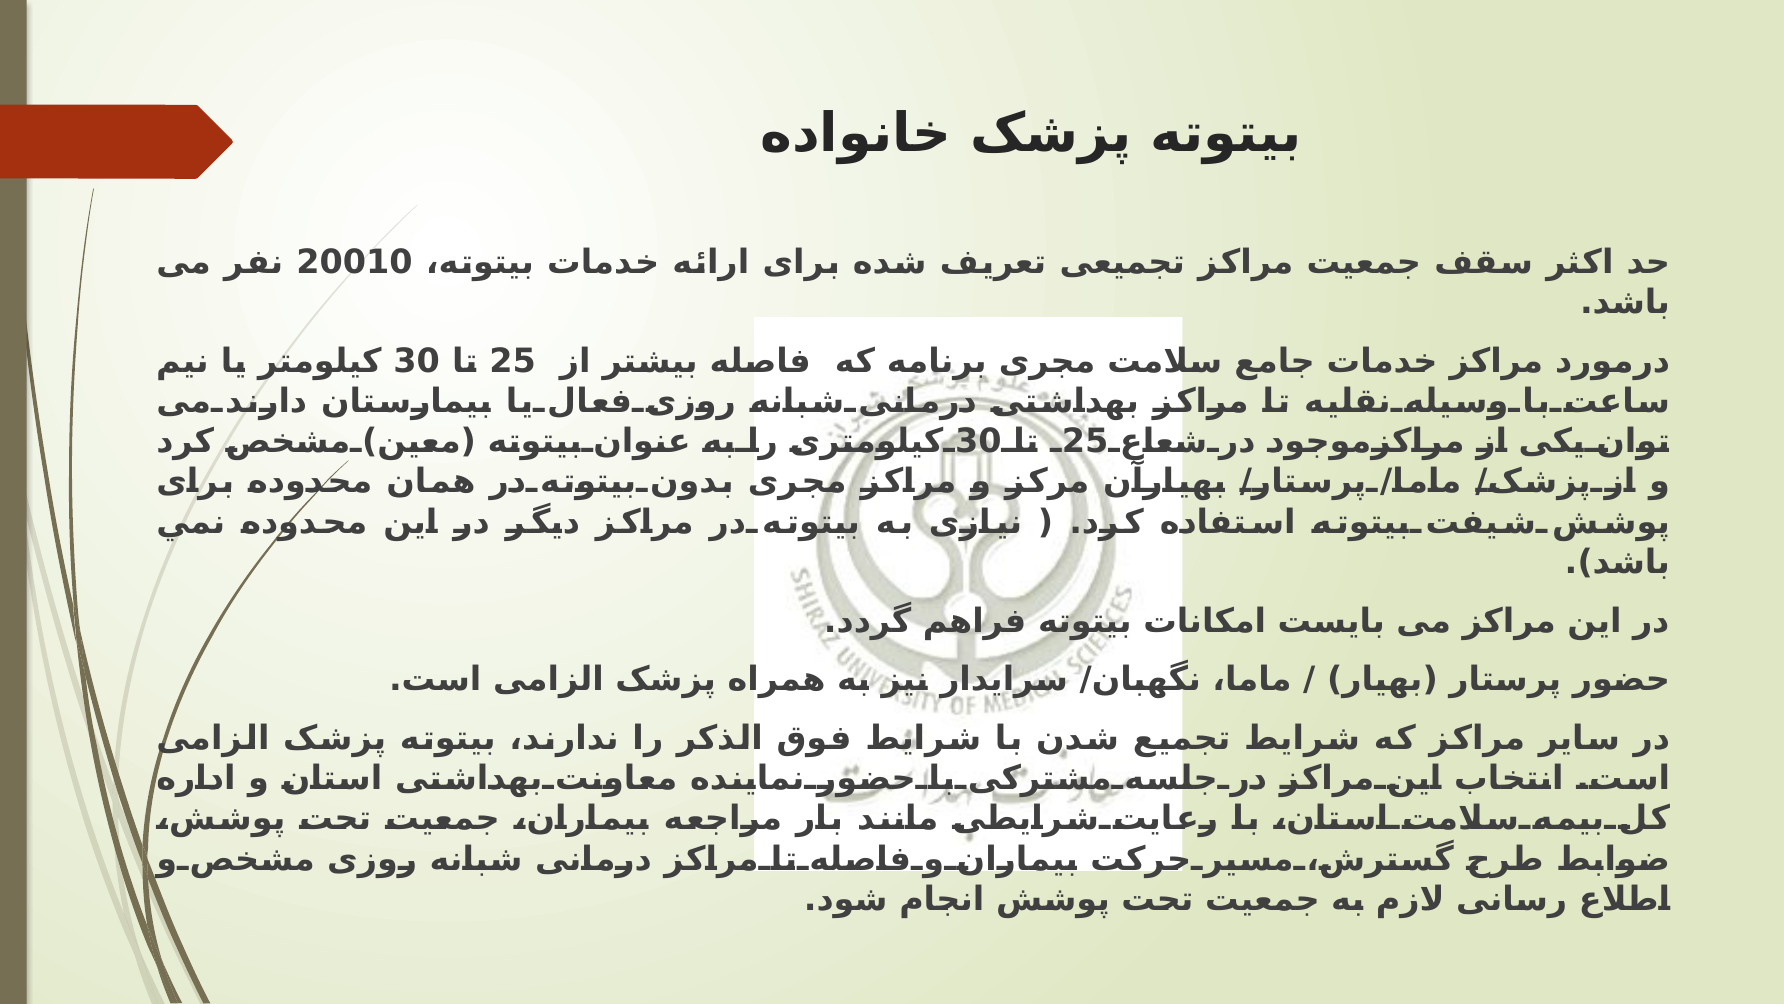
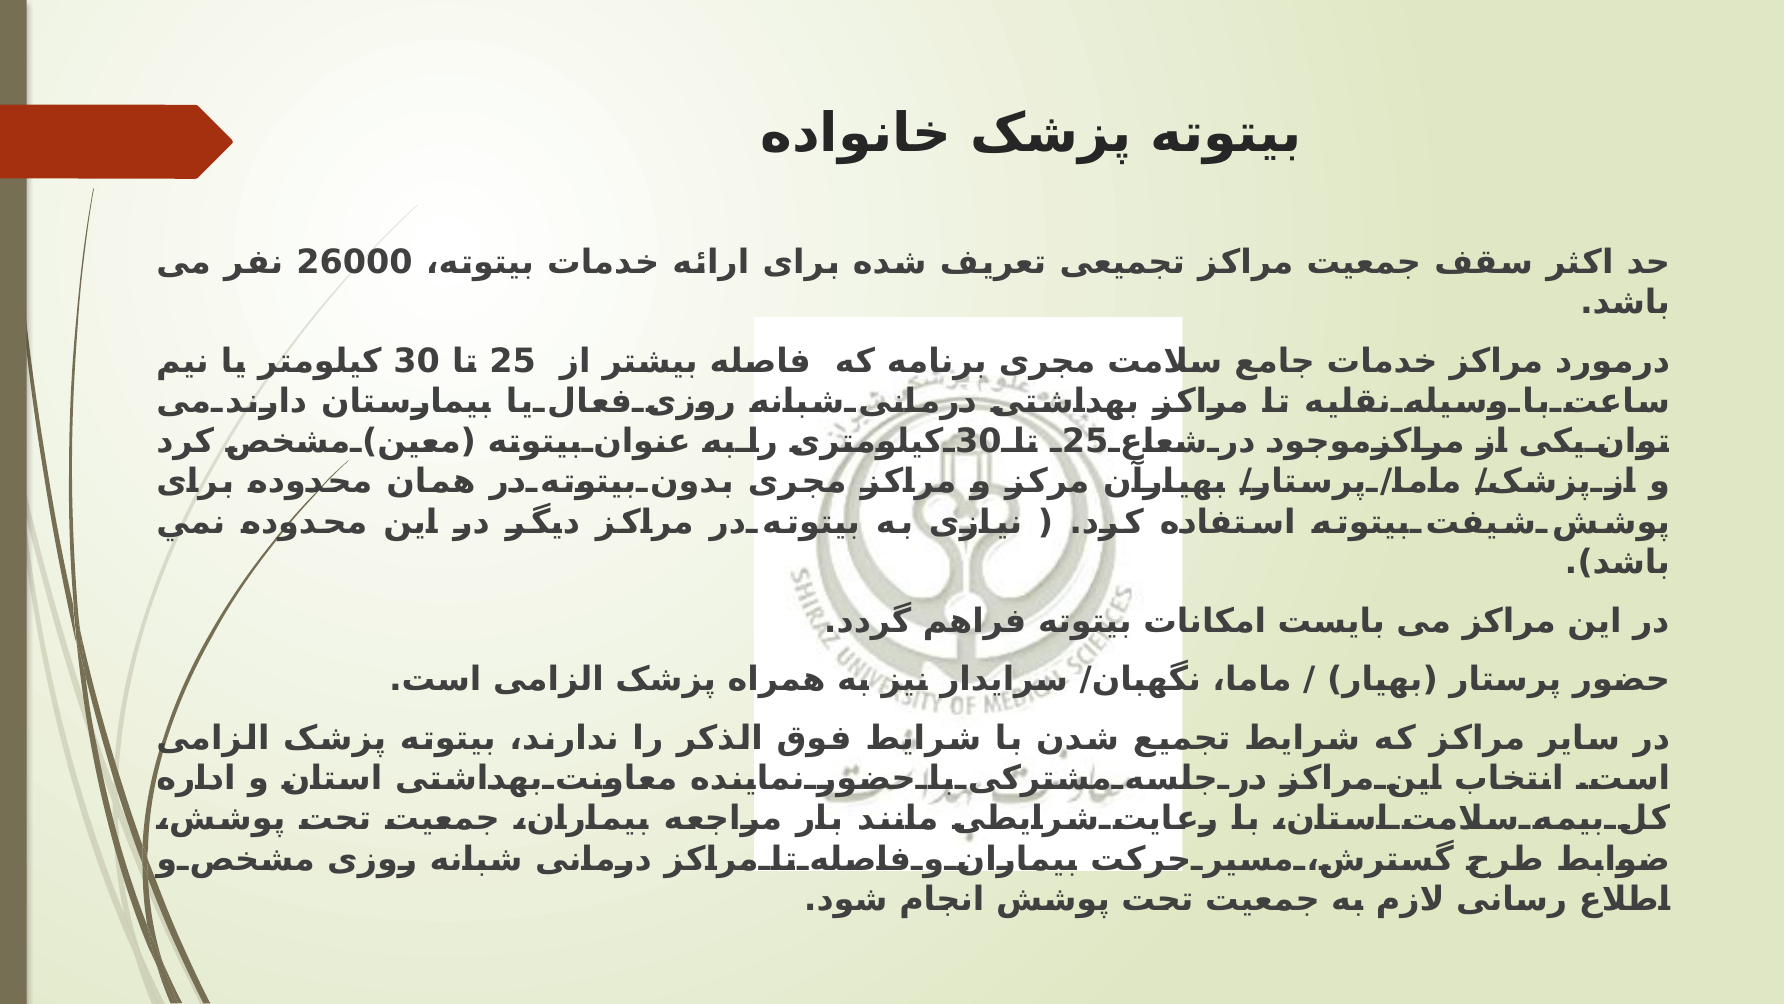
20010: 20010 -> 26000
